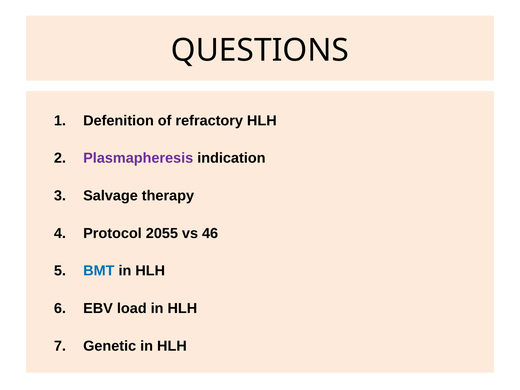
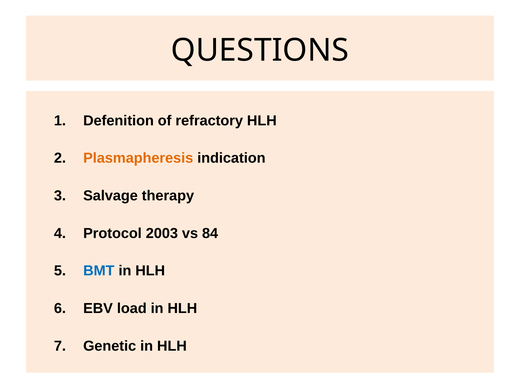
Plasmapheresis colour: purple -> orange
2055: 2055 -> 2003
46: 46 -> 84
